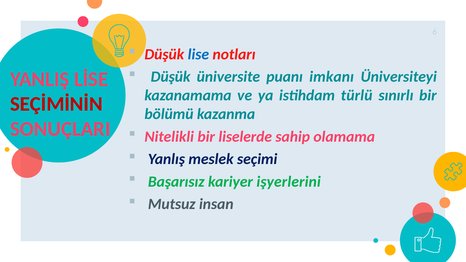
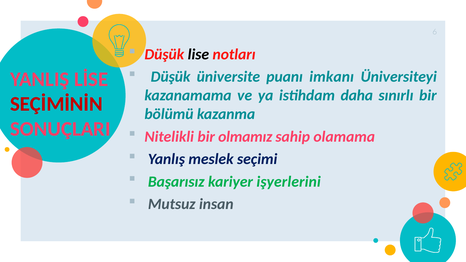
lise colour: blue -> black
türlü: türlü -> daha
liselerde: liselerde -> olmamız
